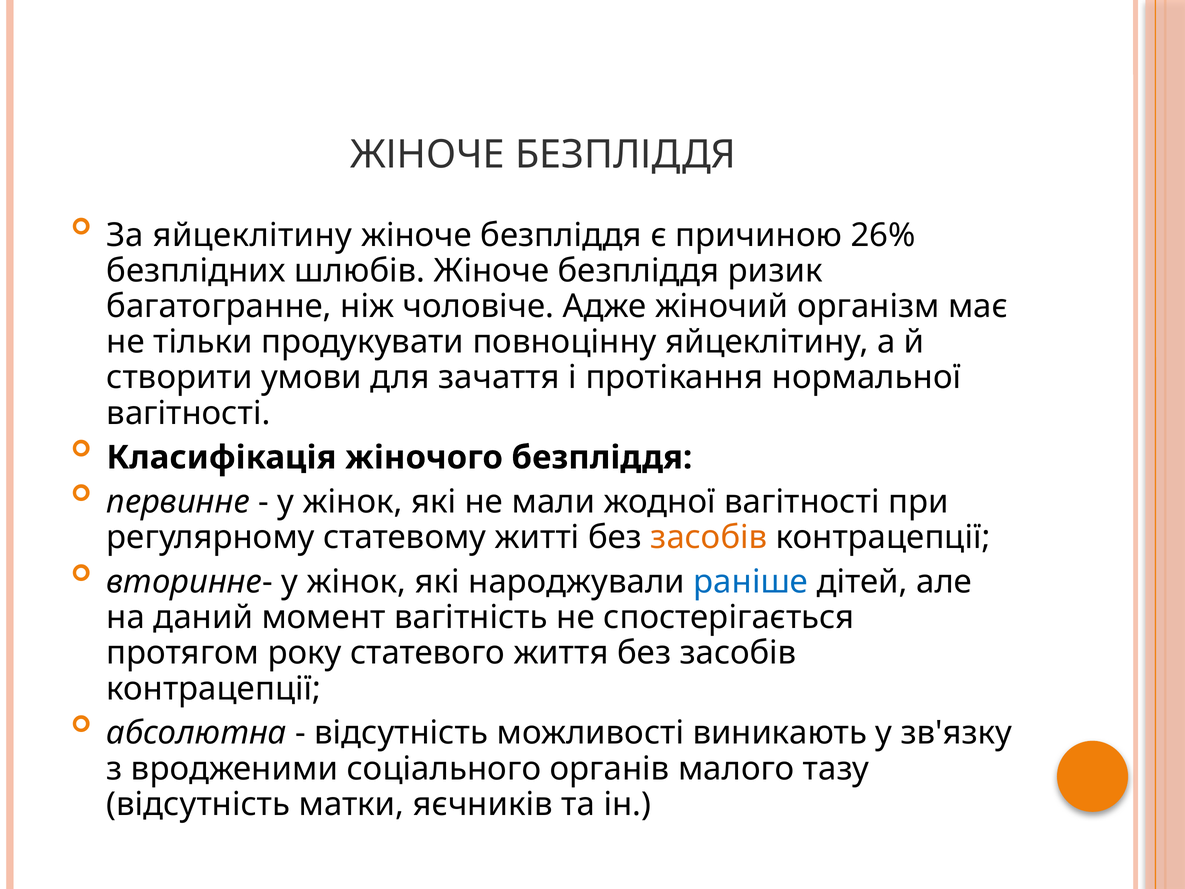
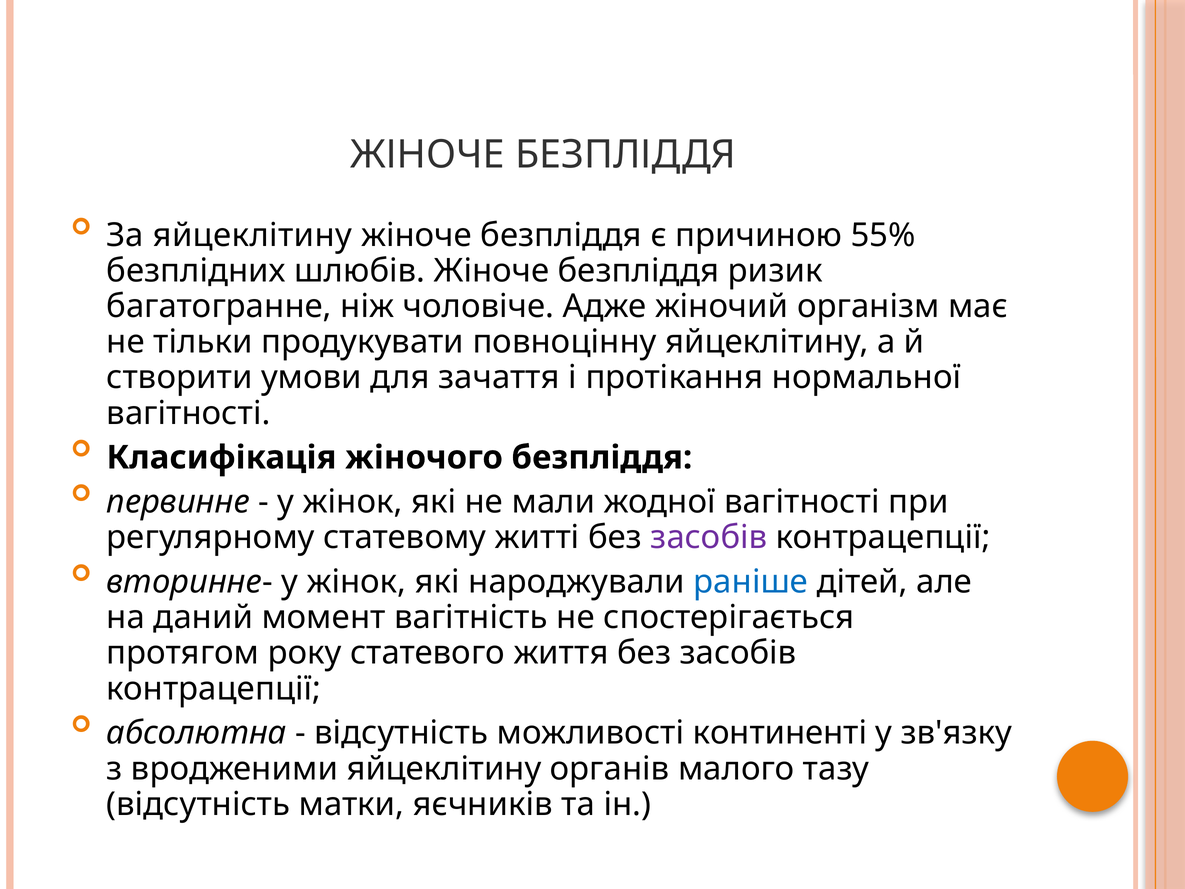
26%: 26% -> 55%
засобів at (709, 537) colour: orange -> purple
виникають: виникають -> континенті
вродженими соціального: соціального -> яйцеклітину
